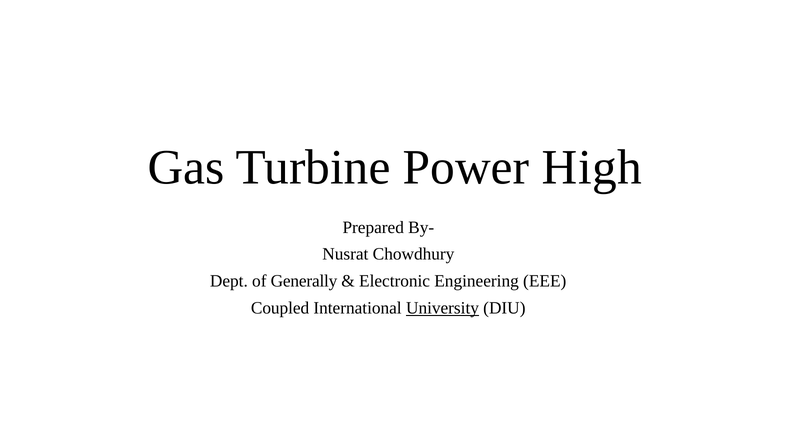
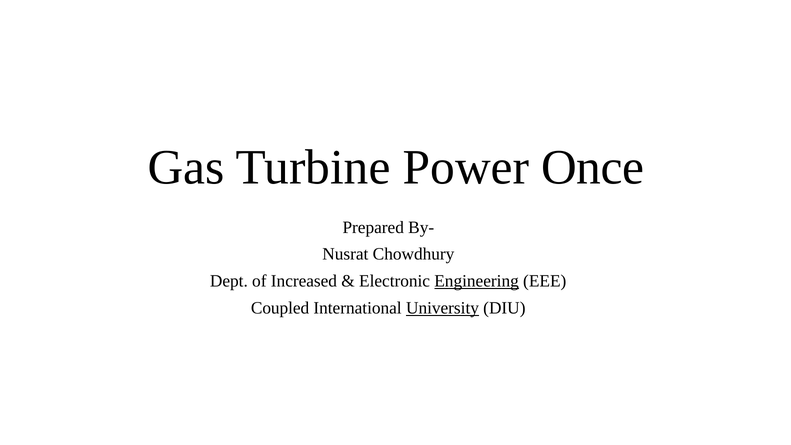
High: High -> Once
Generally: Generally -> Increased
Engineering underline: none -> present
